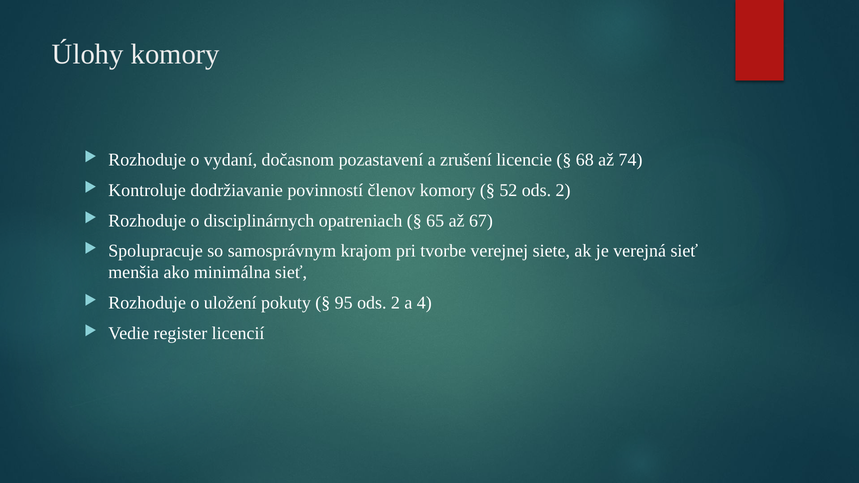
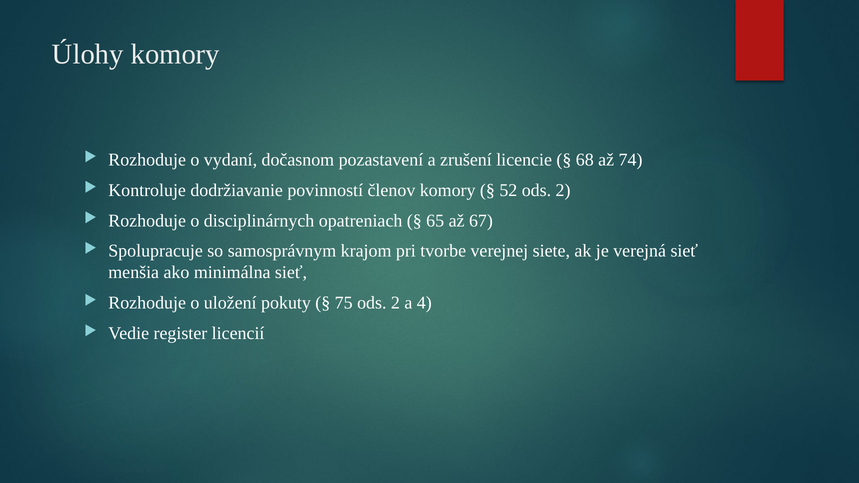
95: 95 -> 75
